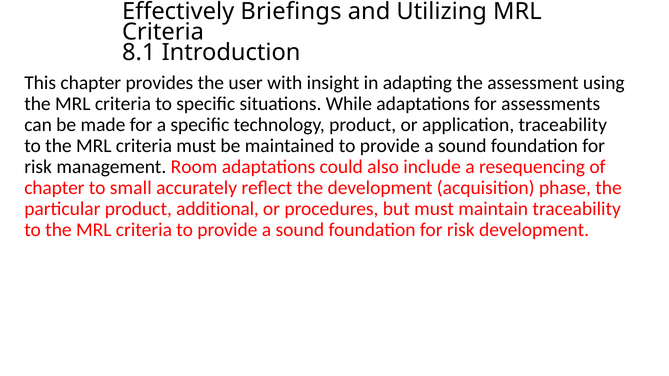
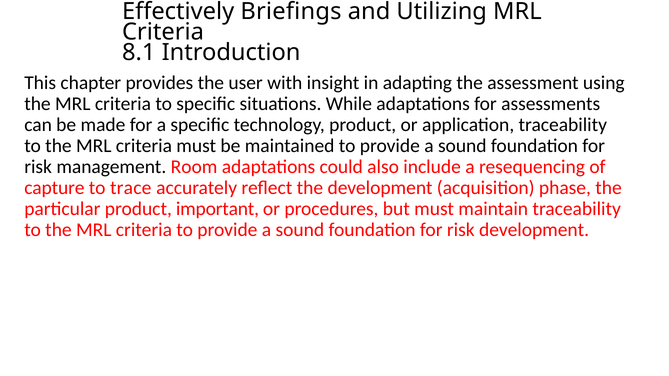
chapter at (54, 188): chapter -> capture
small: small -> trace
additional: additional -> important
